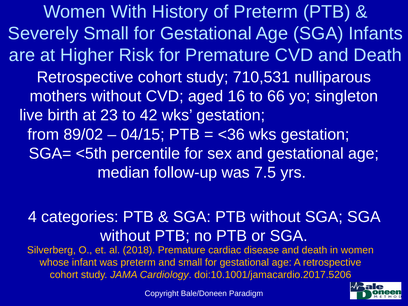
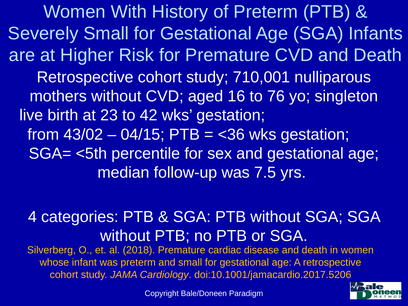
710,531: 710,531 -> 710,001
66: 66 -> 76
89/02: 89/02 -> 43/02
